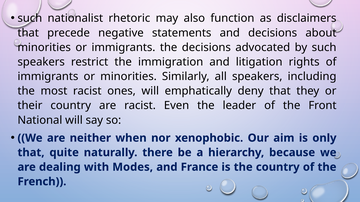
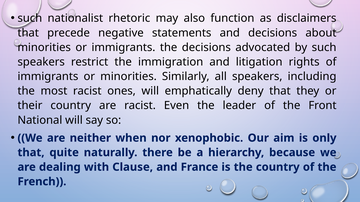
Modes: Modes -> Clause
